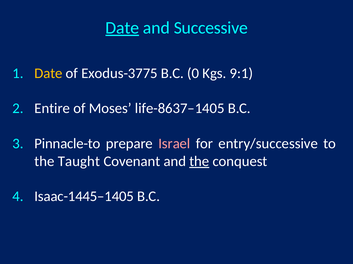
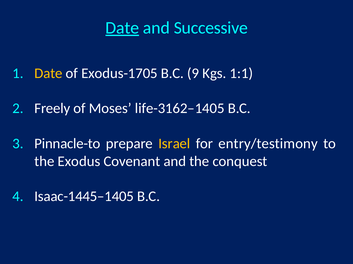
Exodus-3775: Exodus-3775 -> Exodus-1705
0: 0 -> 9
9:1: 9:1 -> 1:1
Entire: Entire -> Freely
life-8637–1405: life-8637–1405 -> life-3162–1405
Israel colour: pink -> yellow
entry/successive: entry/successive -> entry/testimony
Taught: Taught -> Exodus
the at (199, 162) underline: present -> none
